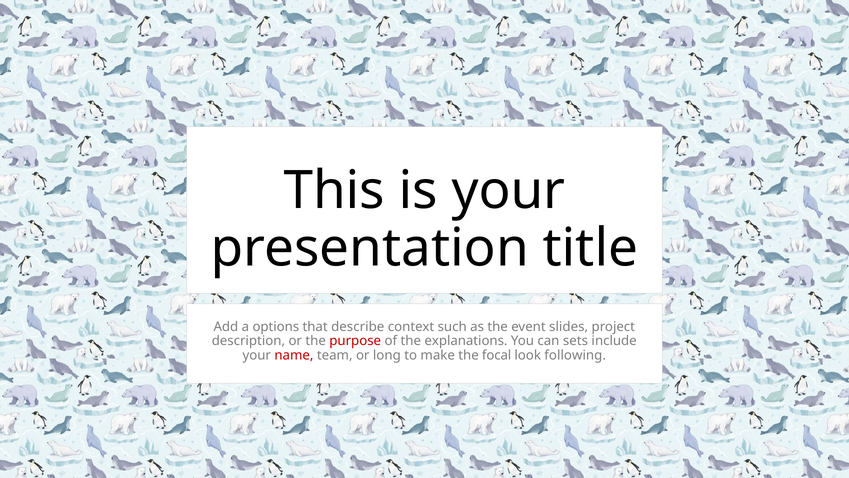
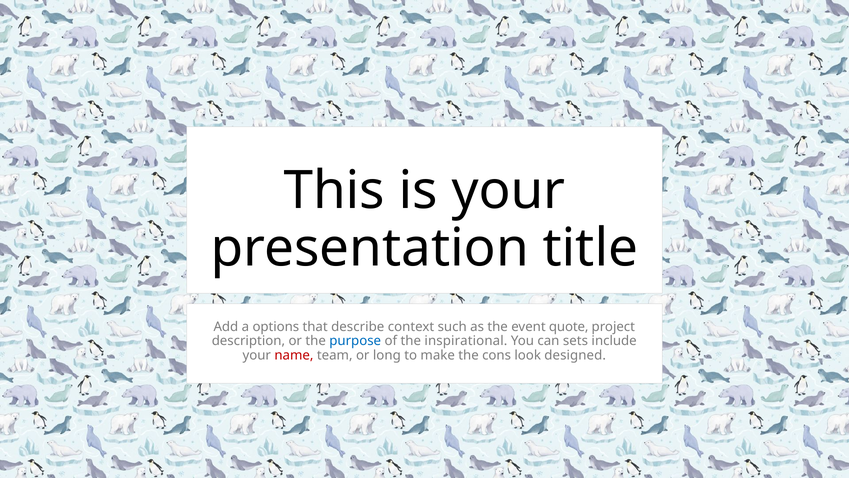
slides: slides -> quote
purpose colour: red -> blue
explanations: explanations -> inspirational
focal: focal -> cons
following: following -> designed
